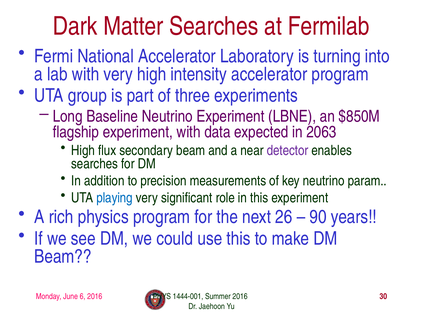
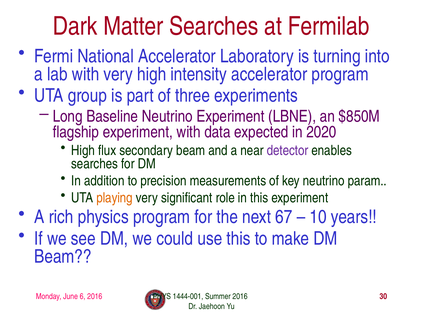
2063: 2063 -> 2020
playing colour: blue -> orange
26: 26 -> 67
90: 90 -> 10
